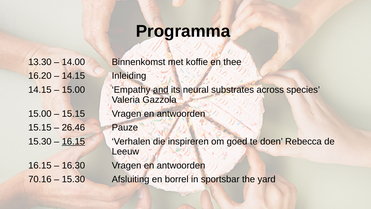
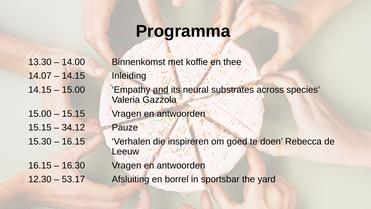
16.20: 16.20 -> 14.07
26.46: 26.46 -> 34.12
16.15 at (73, 141) underline: present -> none
70.16: 70.16 -> 12.30
15.30 at (73, 179): 15.30 -> 53.17
